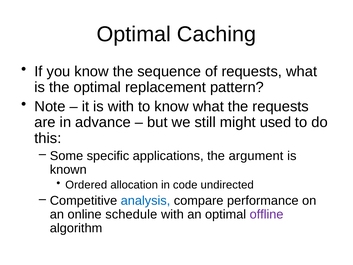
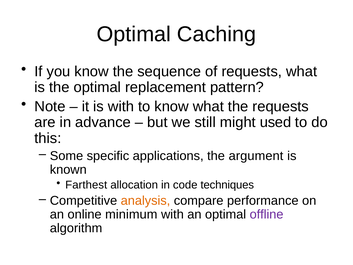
Ordered: Ordered -> Farthest
undirected: undirected -> techniques
analysis colour: blue -> orange
schedule: schedule -> minimum
